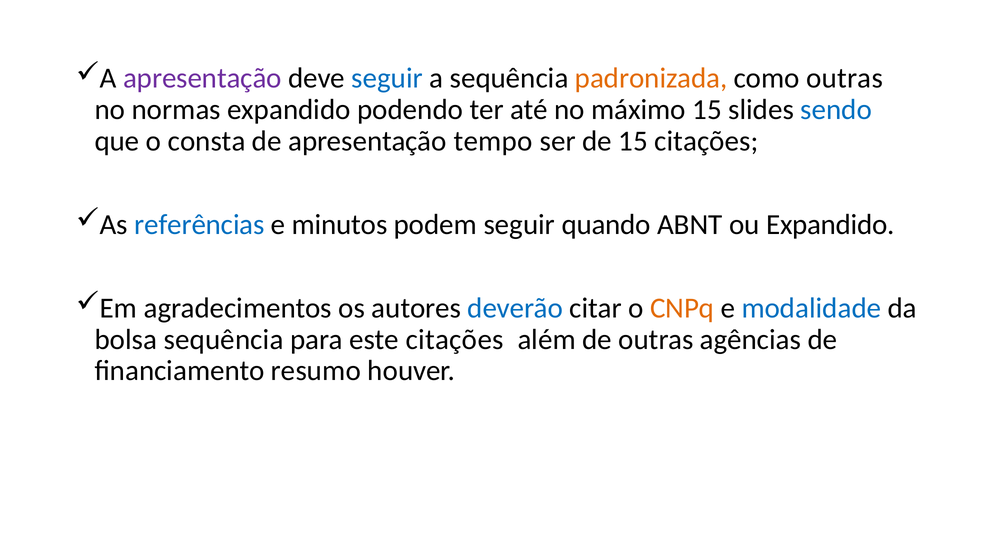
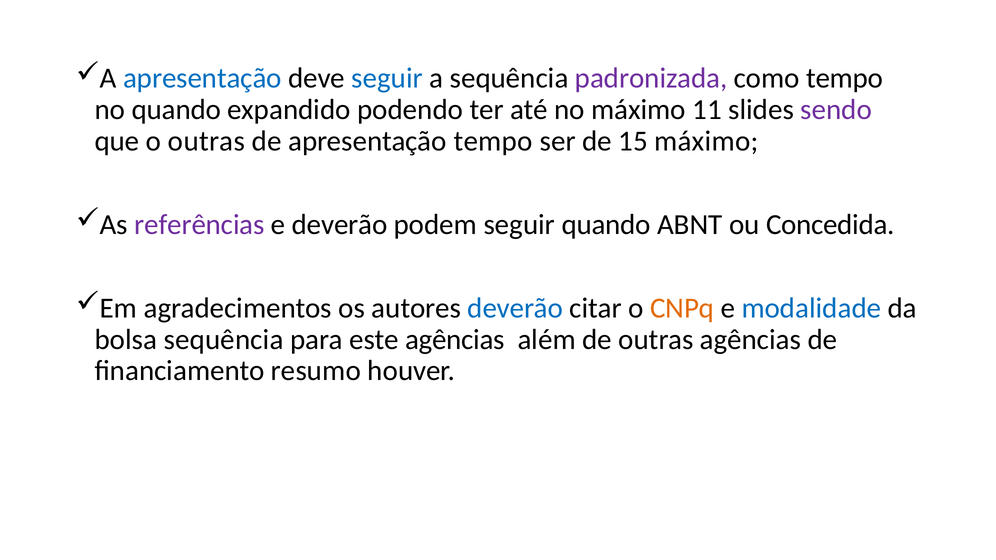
apresentação at (202, 78) colour: purple -> blue
padronizada colour: orange -> purple
como outras: outras -> tempo
no normas: normas -> quando
máximo 15: 15 -> 11
sendo colour: blue -> purple
o consta: consta -> outras
15 citações: citações -> máximo
referências colour: blue -> purple
e minutos: minutos -> deverão
ou Expandido: Expandido -> Concedida
este citações: citações -> agências
